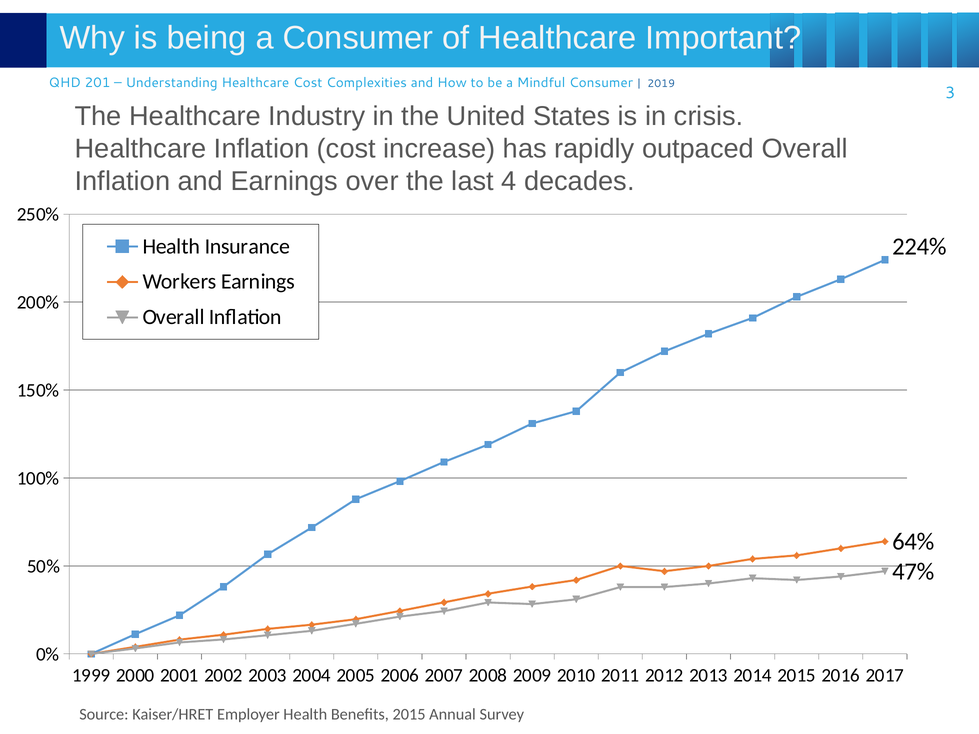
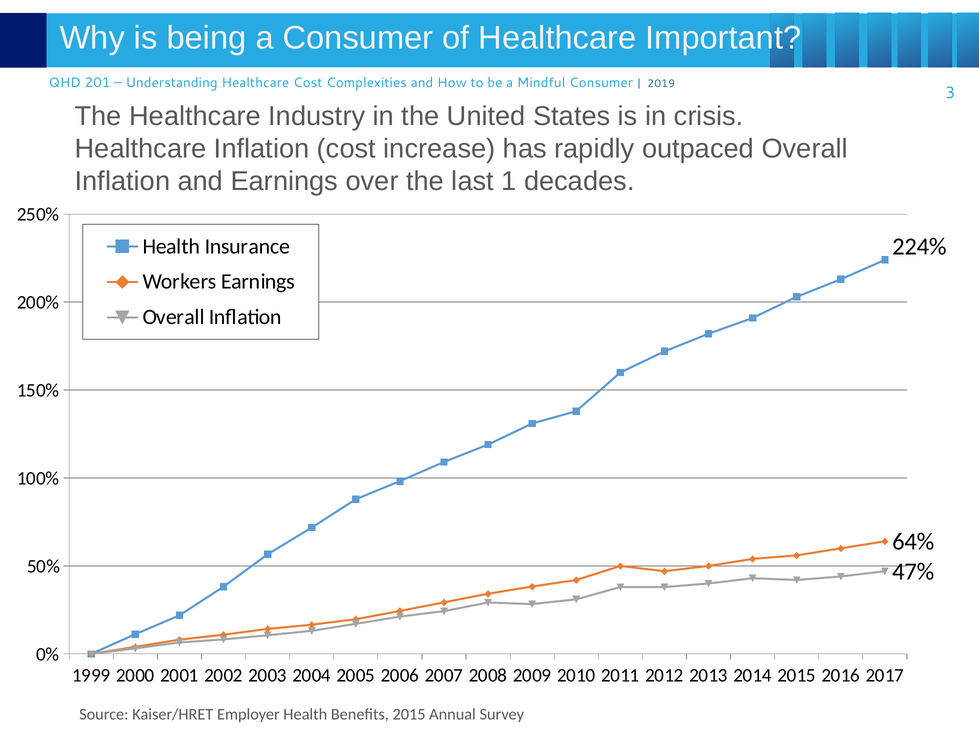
4: 4 -> 1
